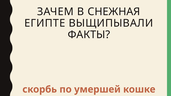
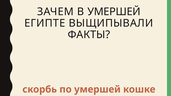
В СНЕЖНАЯ: СНЕЖНАЯ -> УМЕРШЕЙ
